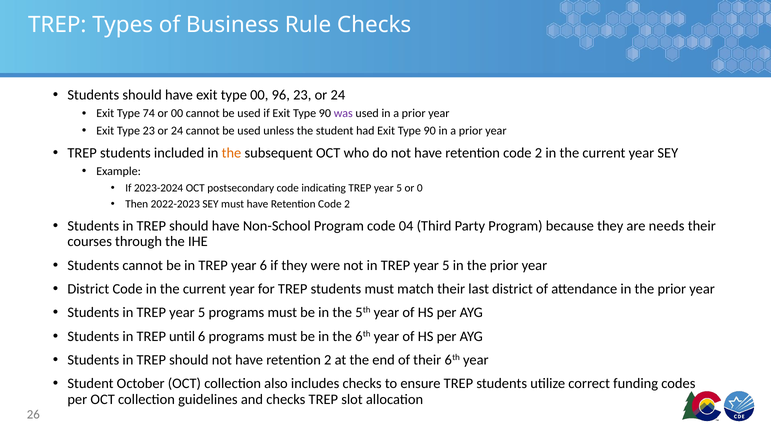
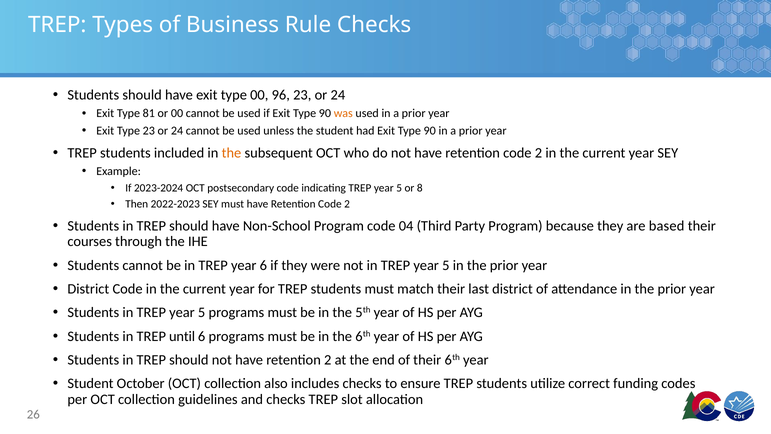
74: 74 -> 81
was colour: purple -> orange
0: 0 -> 8
needs: needs -> based
